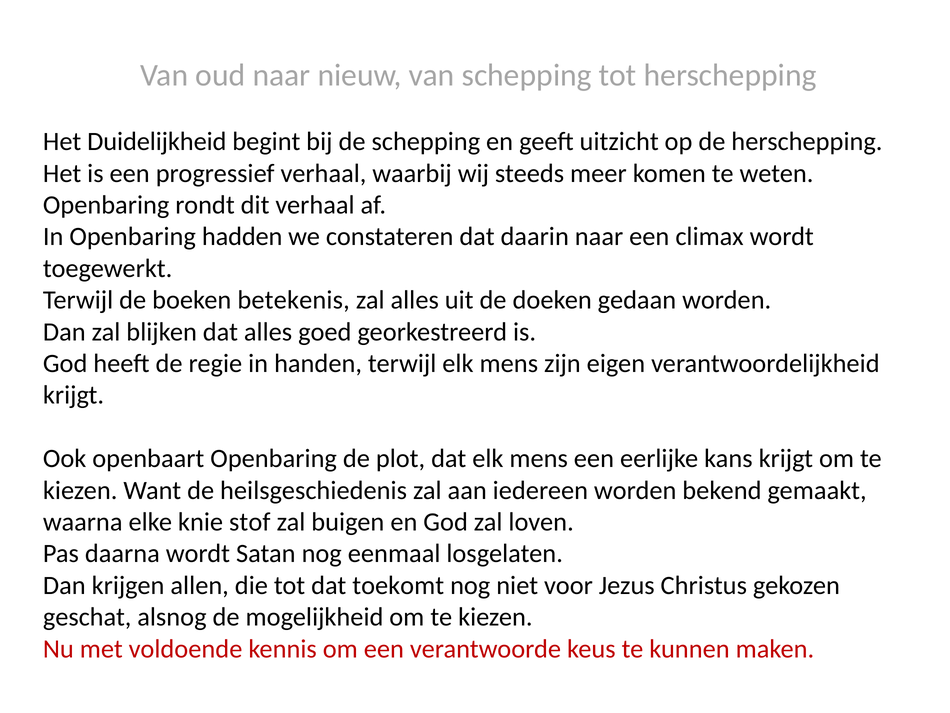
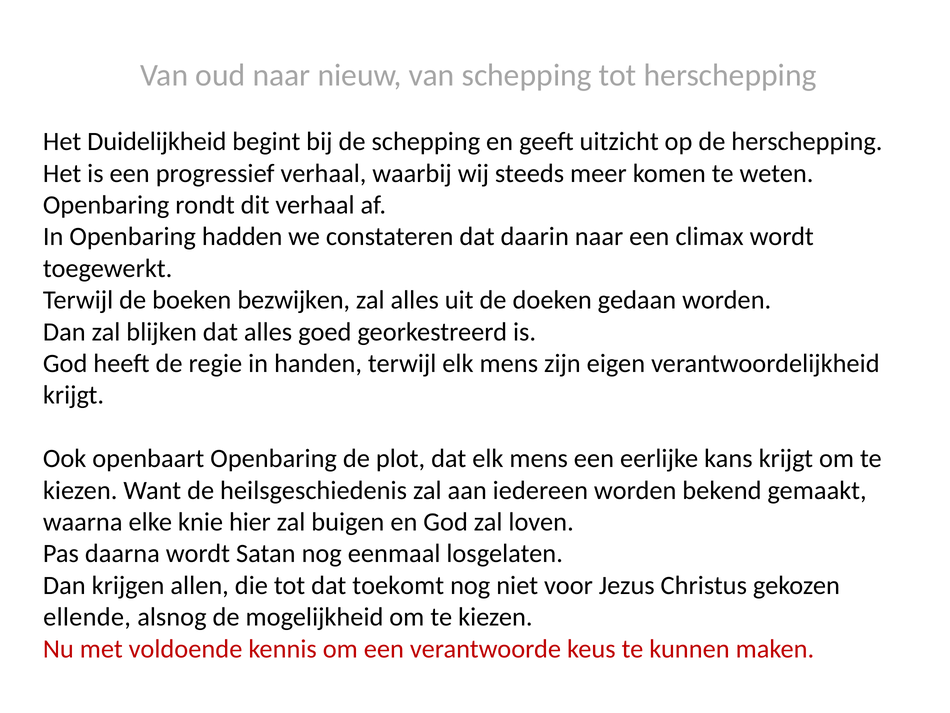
betekenis: betekenis -> bezwijken
stof: stof -> hier
geschat: geschat -> ellende
